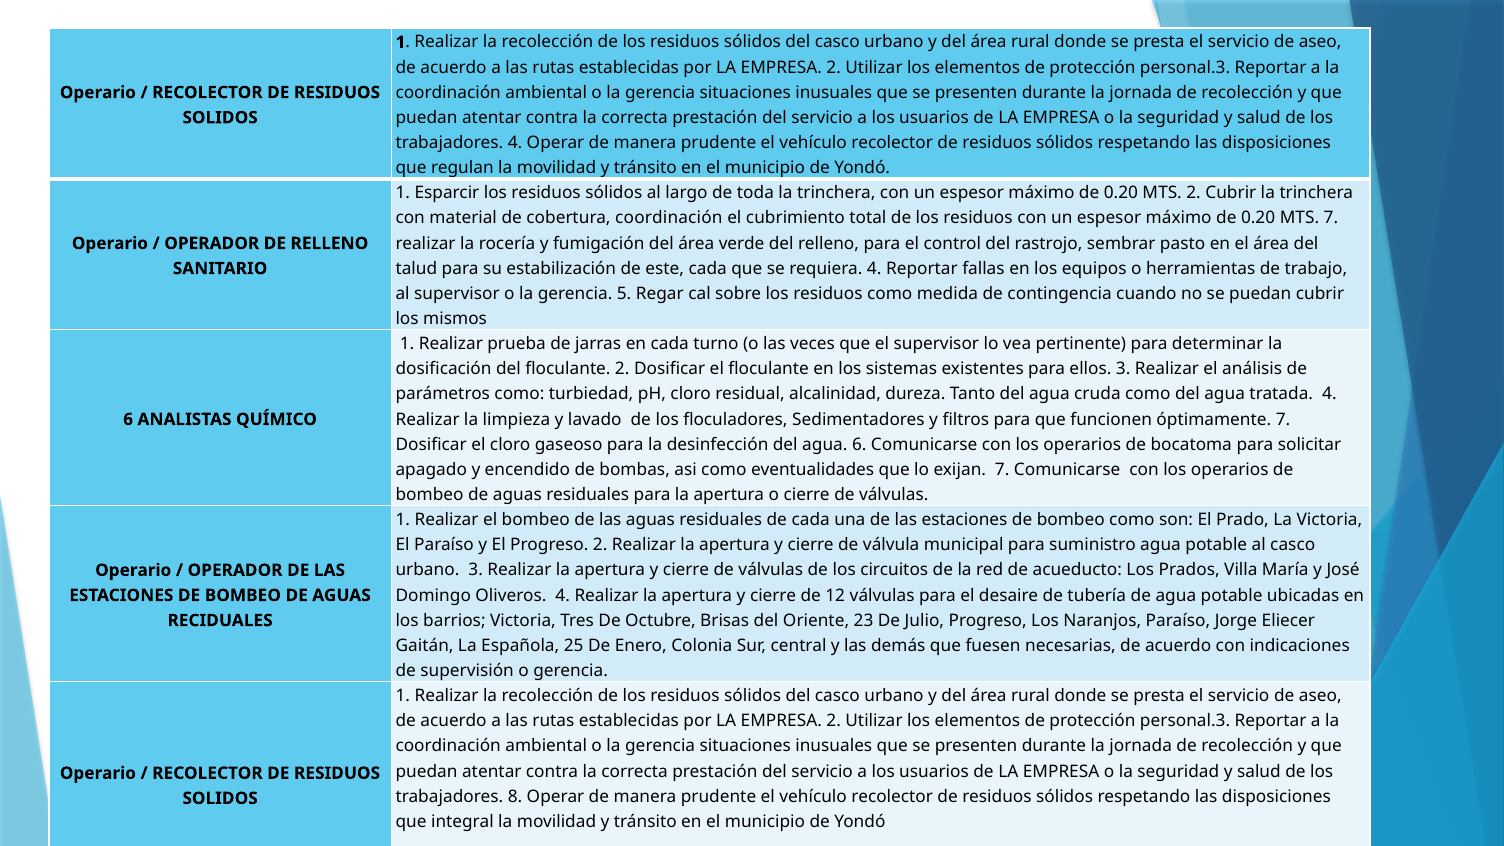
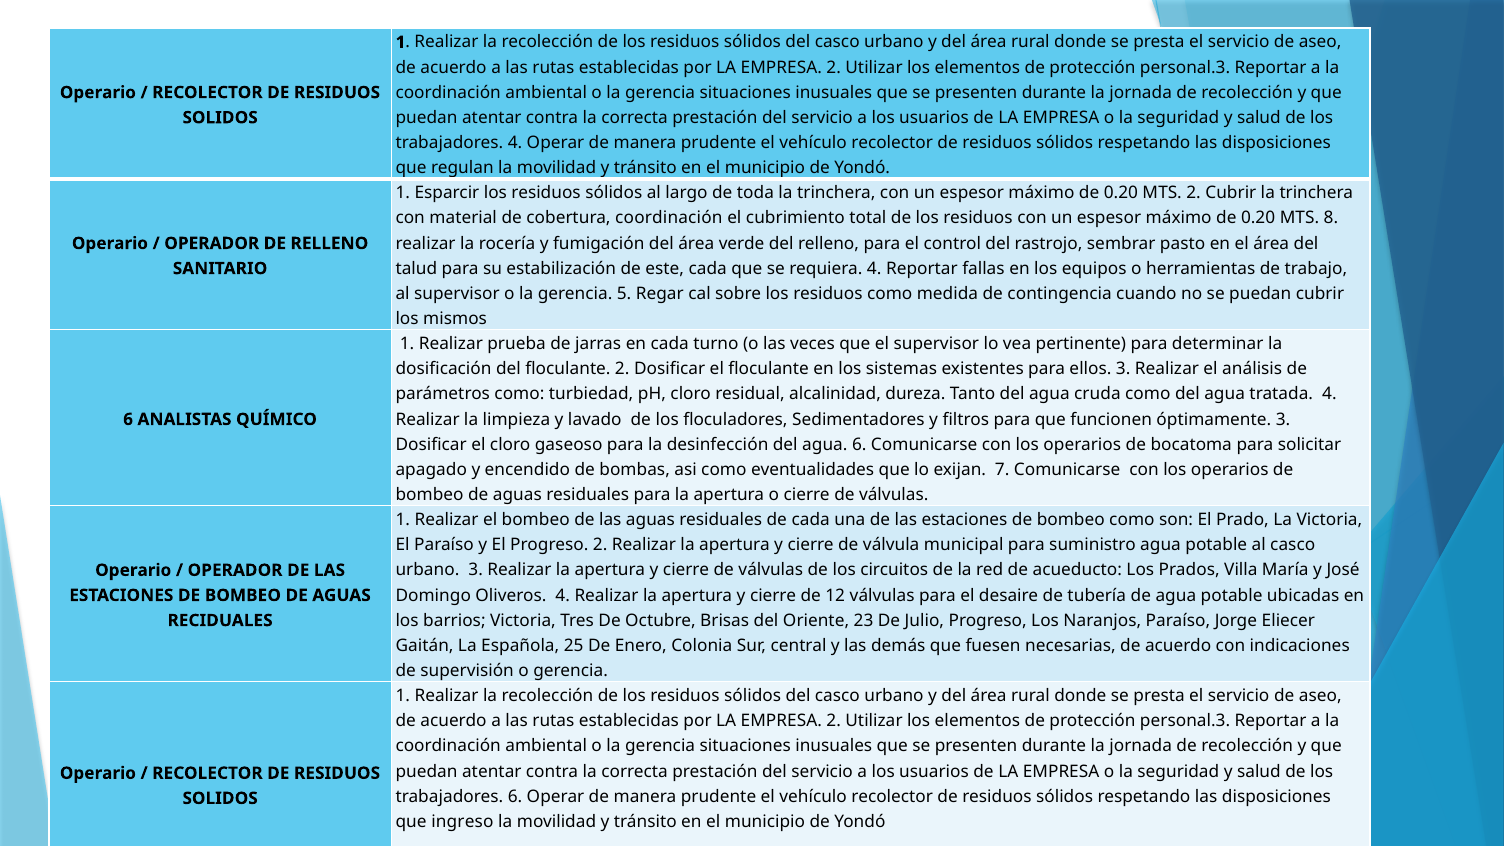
MTS 7: 7 -> 8
óptimamente 7: 7 -> 3
trabajadores 8: 8 -> 6
integral: integral -> ingreso
